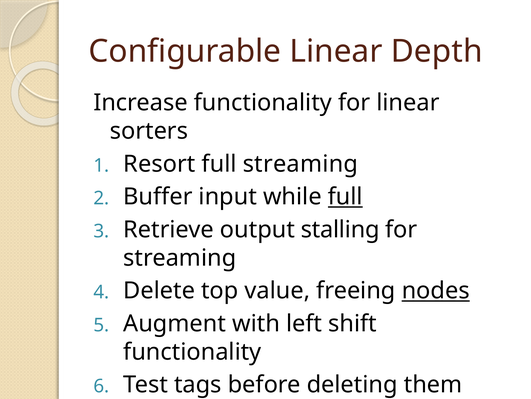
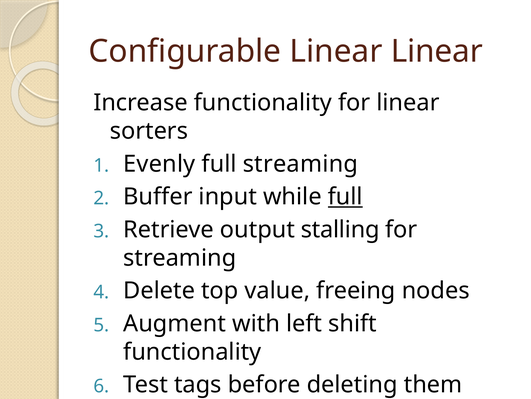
Linear Depth: Depth -> Linear
Resort: Resort -> Evenly
nodes underline: present -> none
